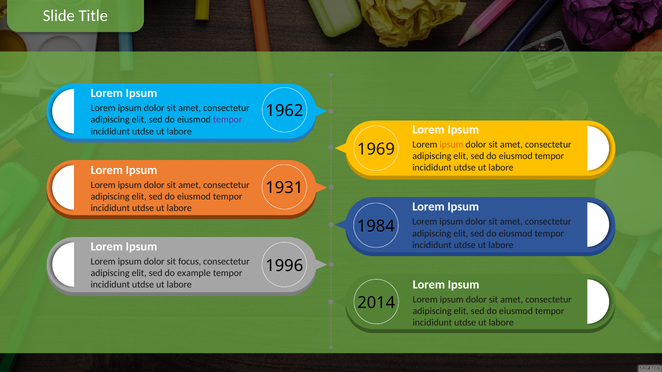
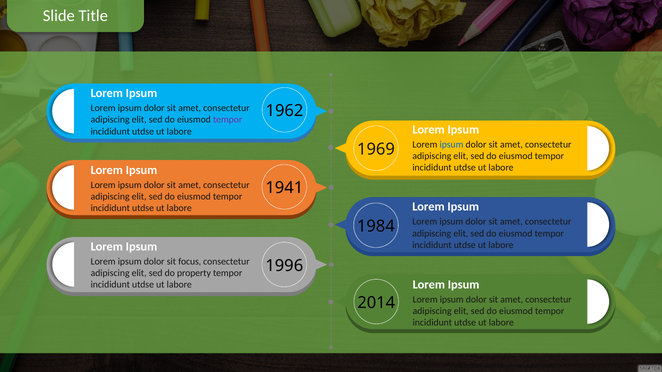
ipsum at (451, 145) colour: orange -> blue
1931: 1931 -> 1941
example: example -> property
